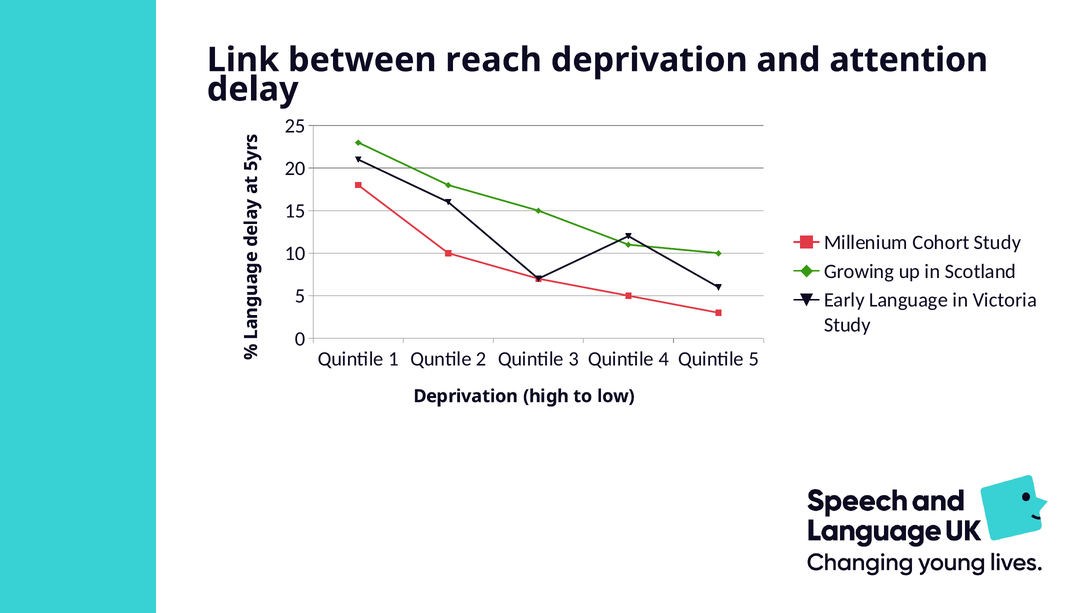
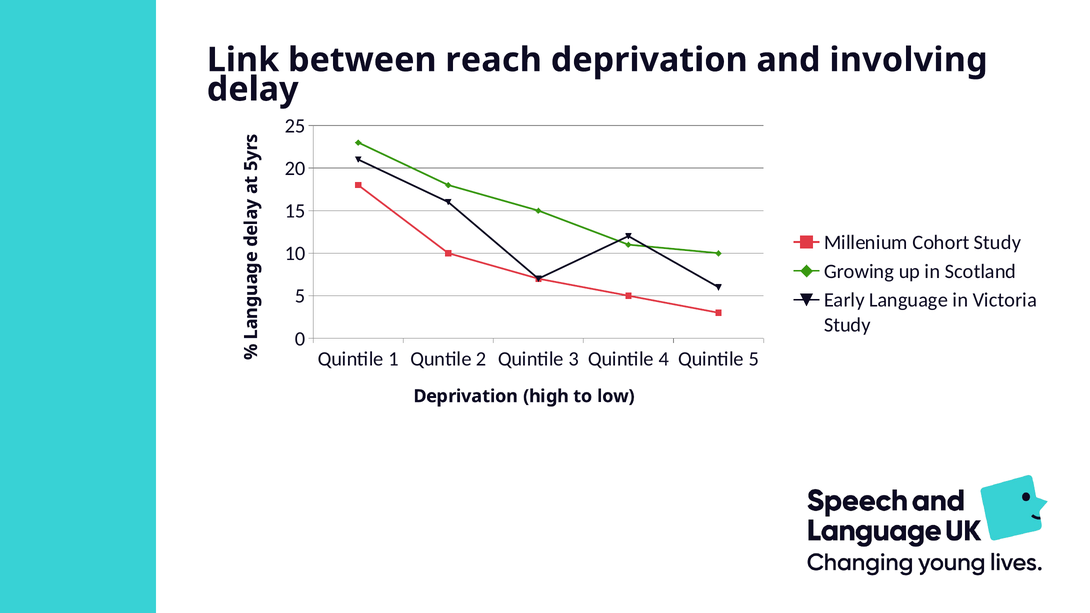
attention: attention -> involving
